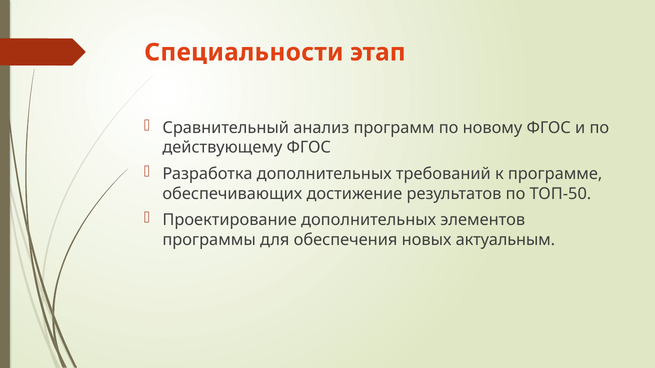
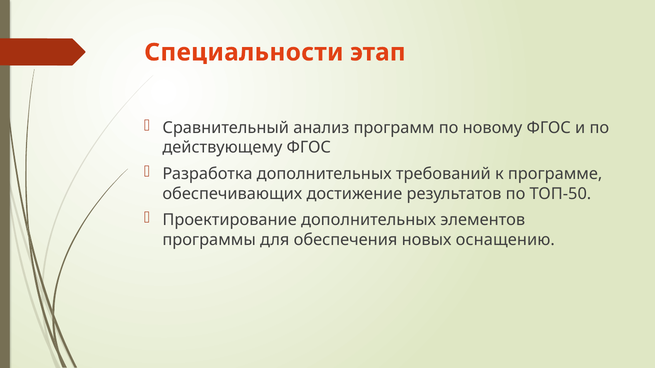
актуальным: актуальным -> оснащению
